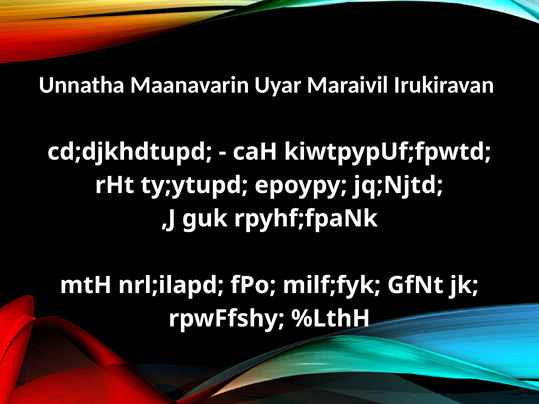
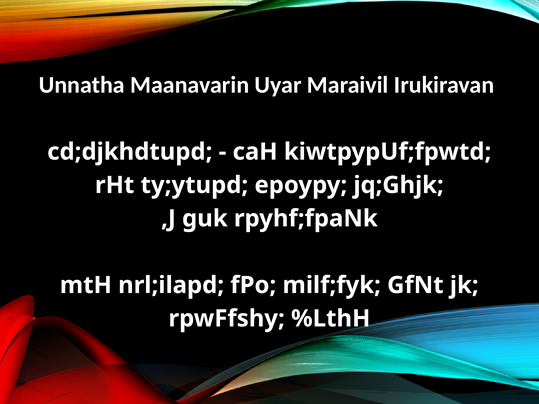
jq;Njtd: jq;Njtd -> jq;Ghjk
